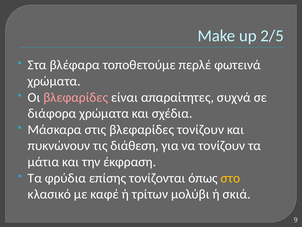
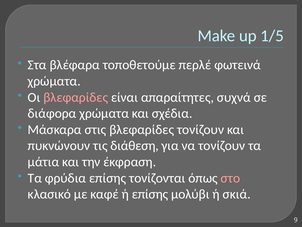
2/5: 2/5 -> 1/5
στο colour: yellow -> pink
ή τρίτων: τρίτων -> επίσης
